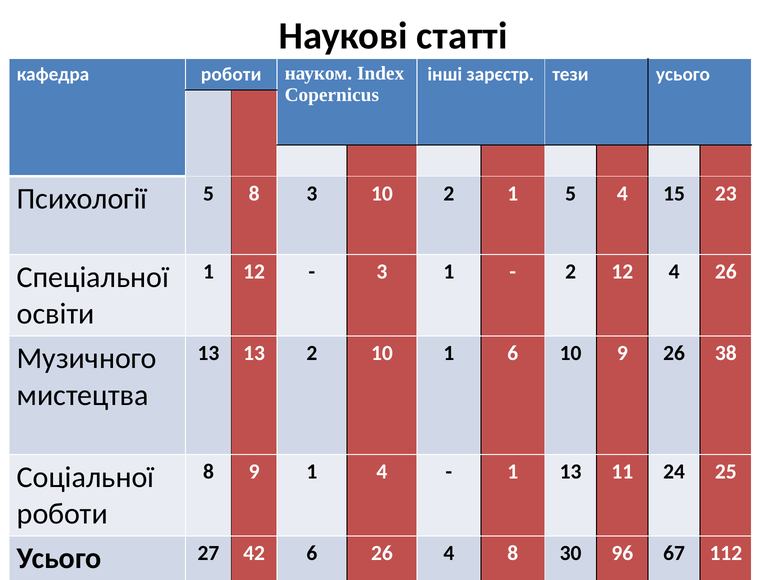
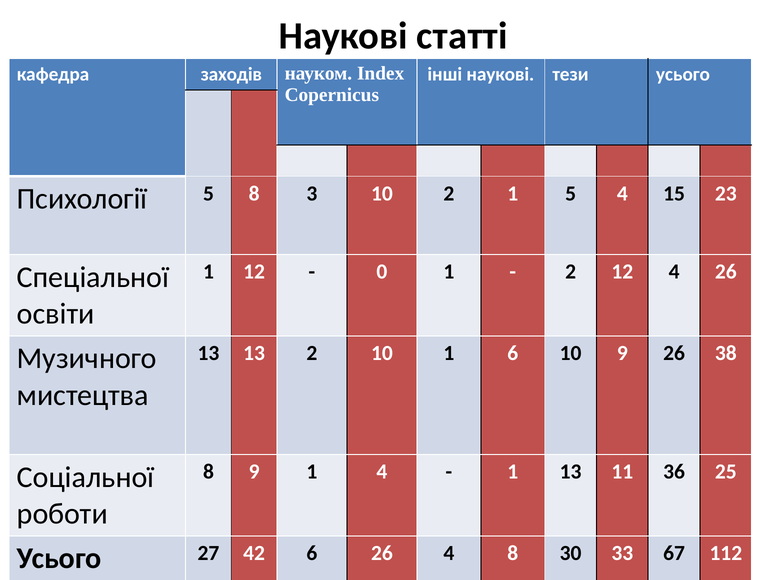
кафедра роботи: роботи -> заходів
інші зарєстр: зарєстр -> наукові
3 at (382, 272): 3 -> 0
24: 24 -> 36
96: 96 -> 33
